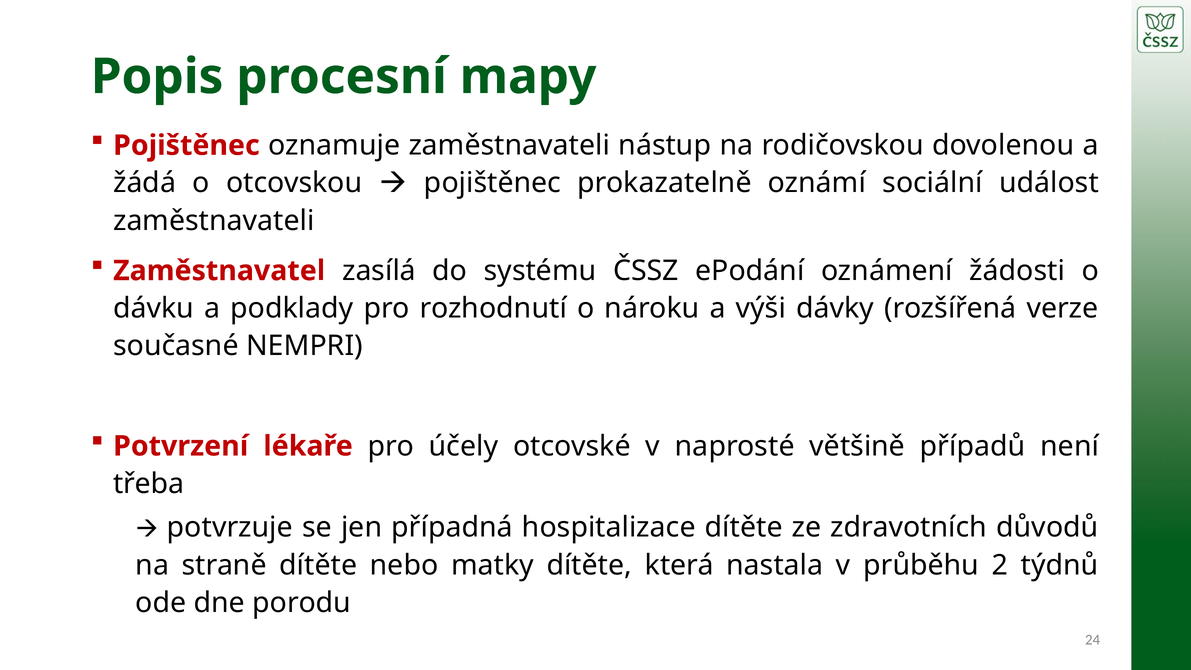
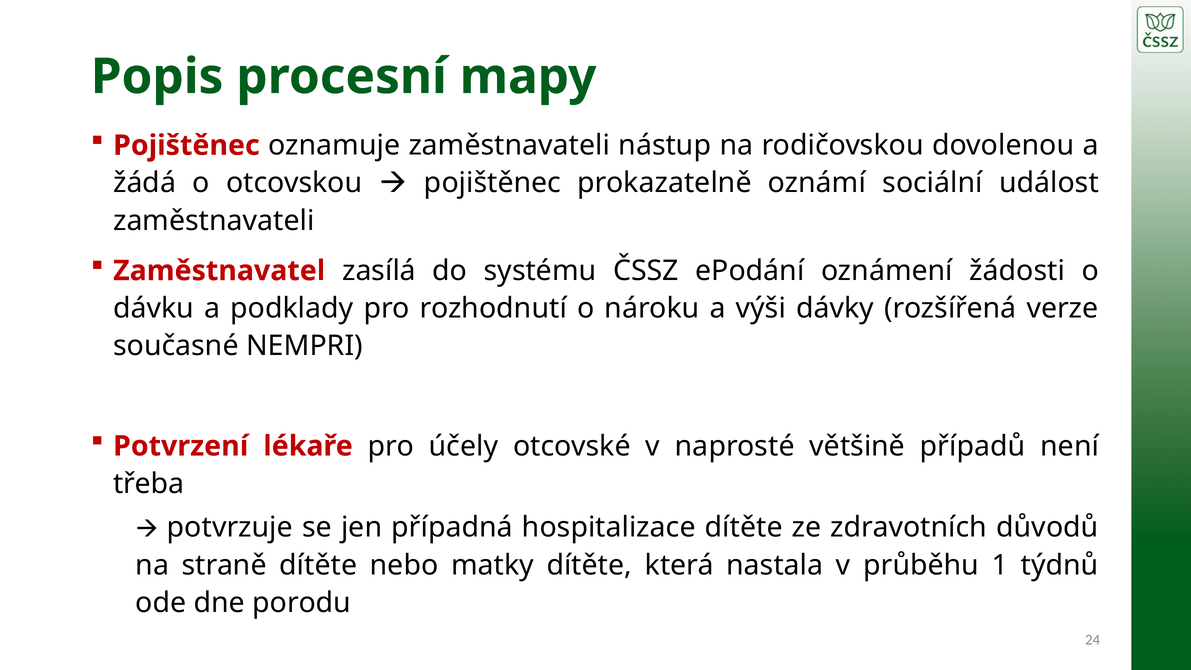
2: 2 -> 1
